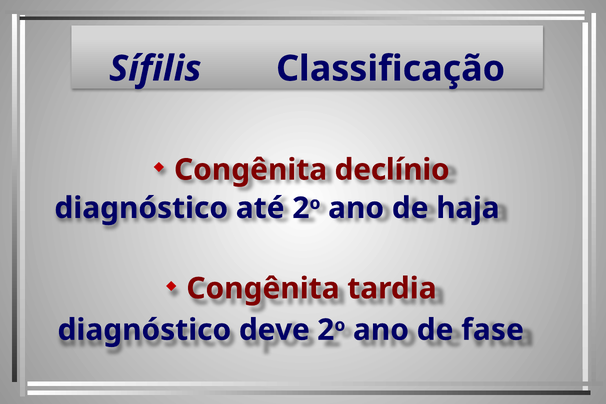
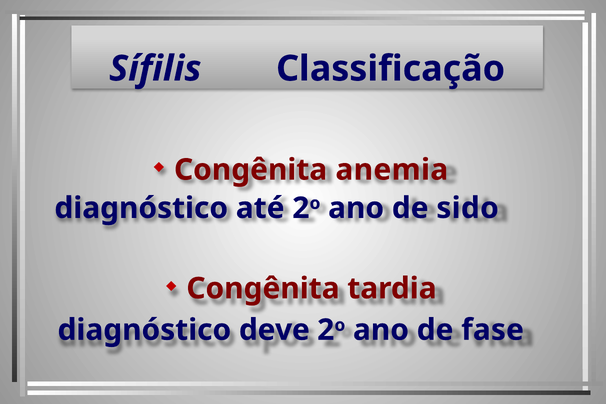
declínio: declínio -> anemia
haja: haja -> sido
